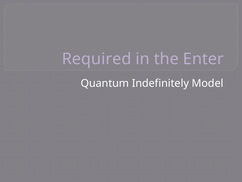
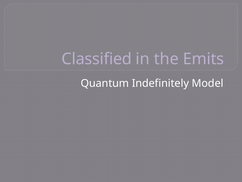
Required: Required -> Classified
Enter: Enter -> Emits
